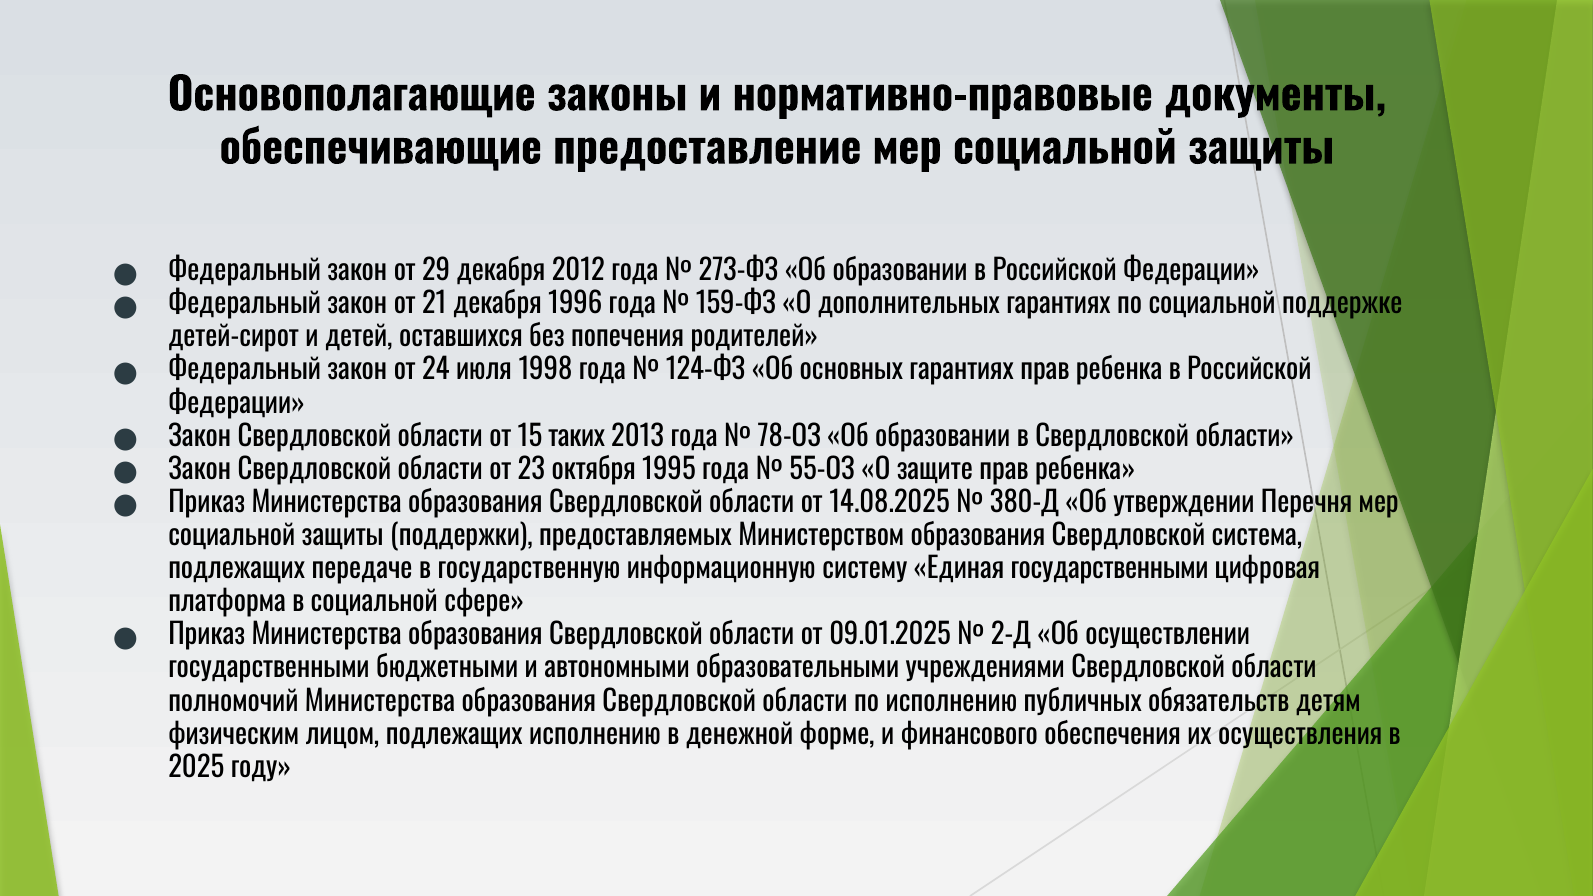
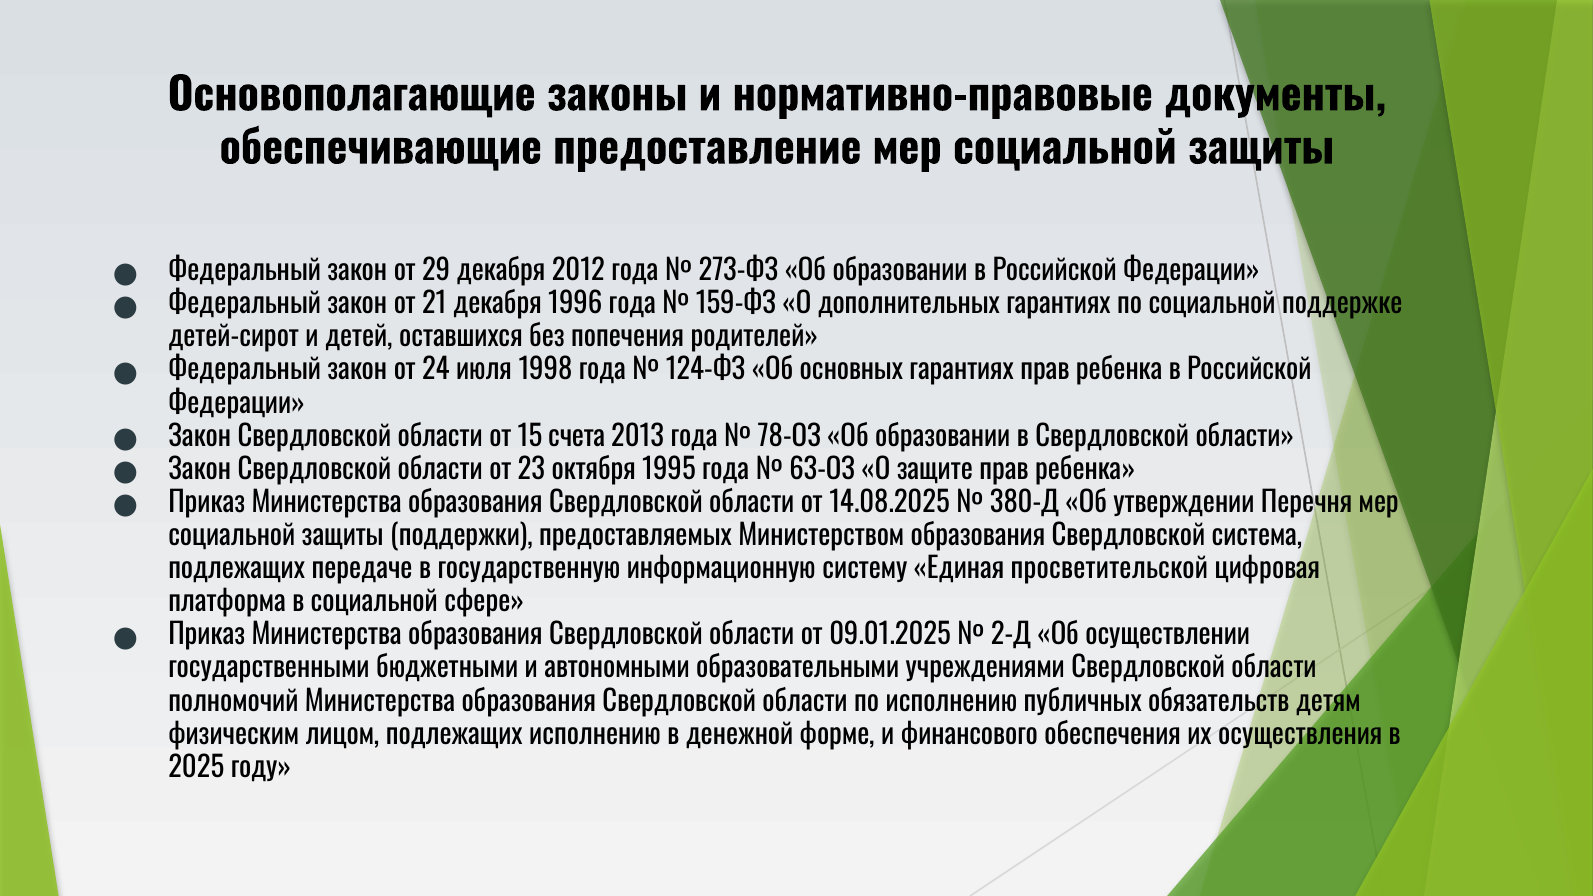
таких: таких -> счета
55-ОЗ: 55-ОЗ -> 63-ОЗ
Единая государственными: государственными -> просветительской
